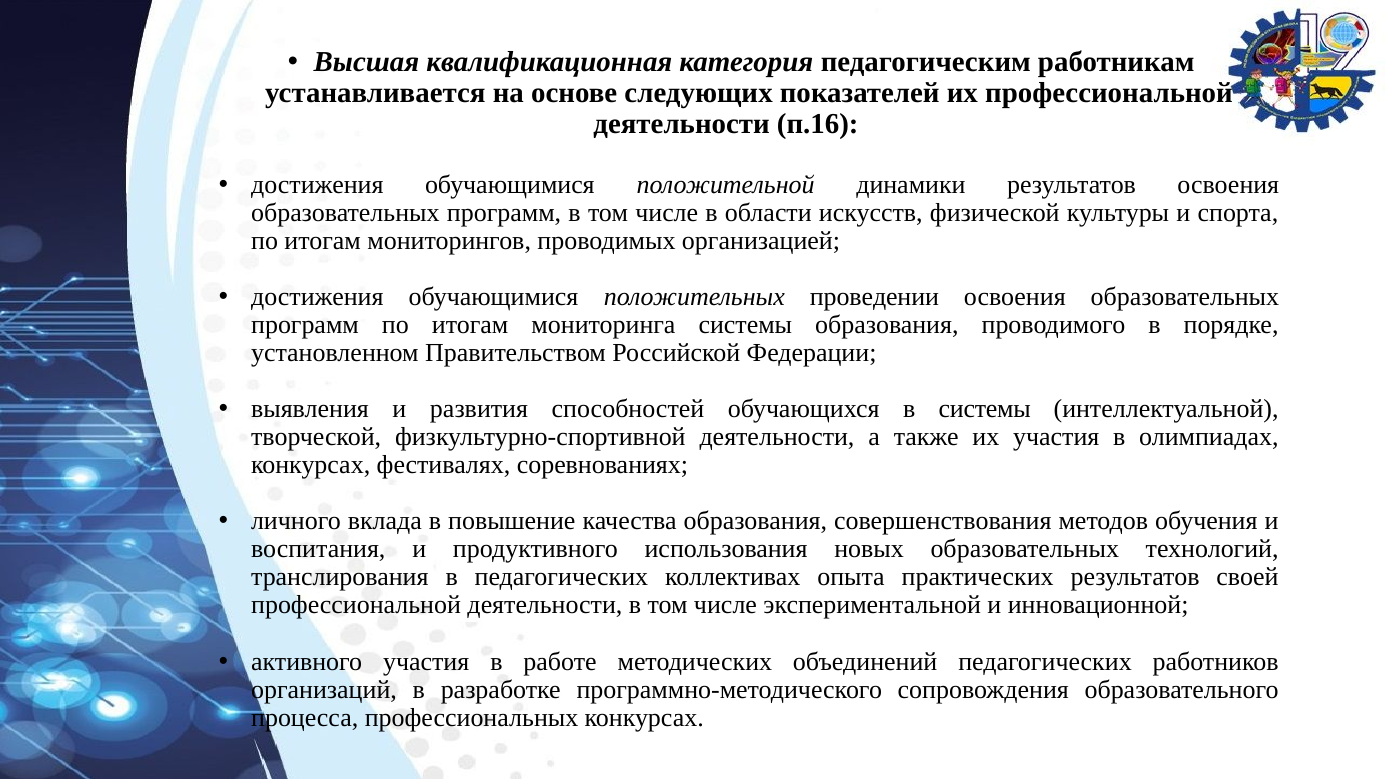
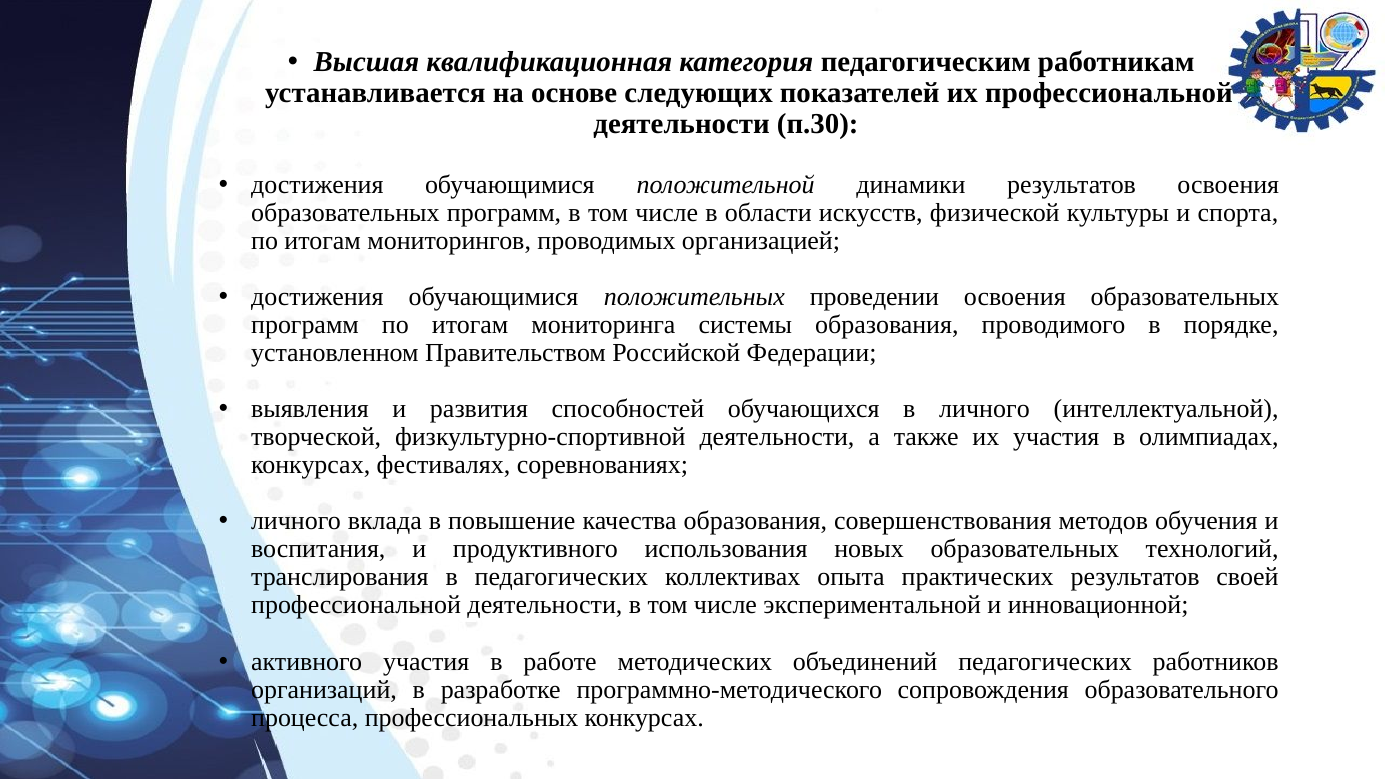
п.16: п.16 -> п.30
в системы: системы -> личного
